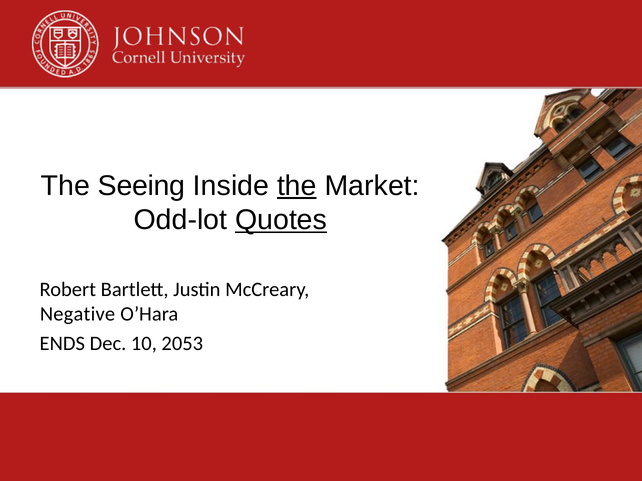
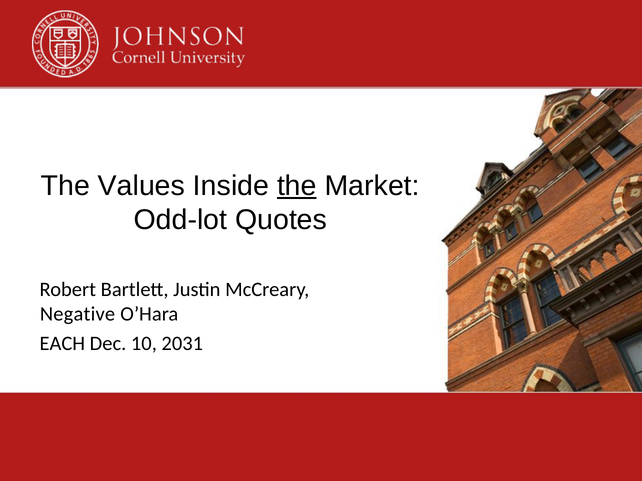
Seeing: Seeing -> Values
Quotes underline: present -> none
ENDS: ENDS -> EACH
2053: 2053 -> 2031
